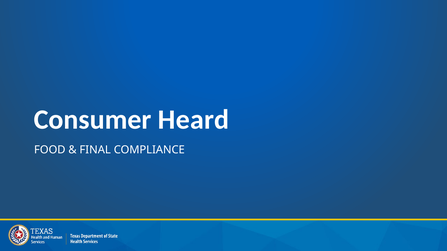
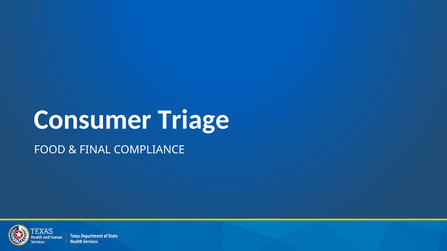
Heard: Heard -> Triage
